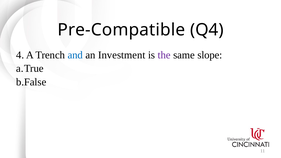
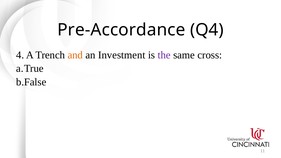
Pre-Compatible: Pre-Compatible -> Pre-Accordance
and colour: blue -> orange
slope: slope -> cross
